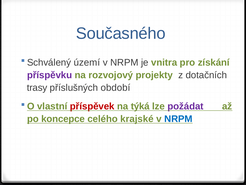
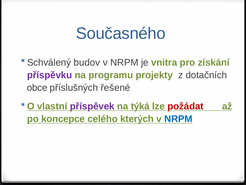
území: území -> budov
rozvojový: rozvojový -> programu
trasy: trasy -> obce
období: období -> řešené
příspěvek colour: red -> purple
požádat colour: purple -> red
krajské: krajské -> kterých
